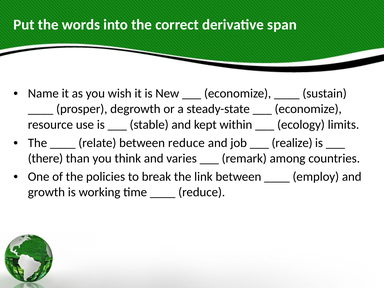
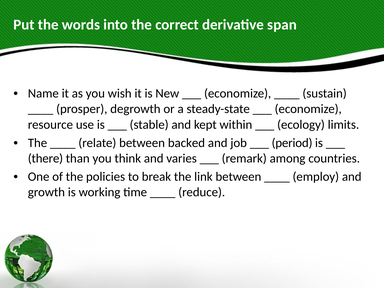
between reduce: reduce -> backed
realize: realize -> period
